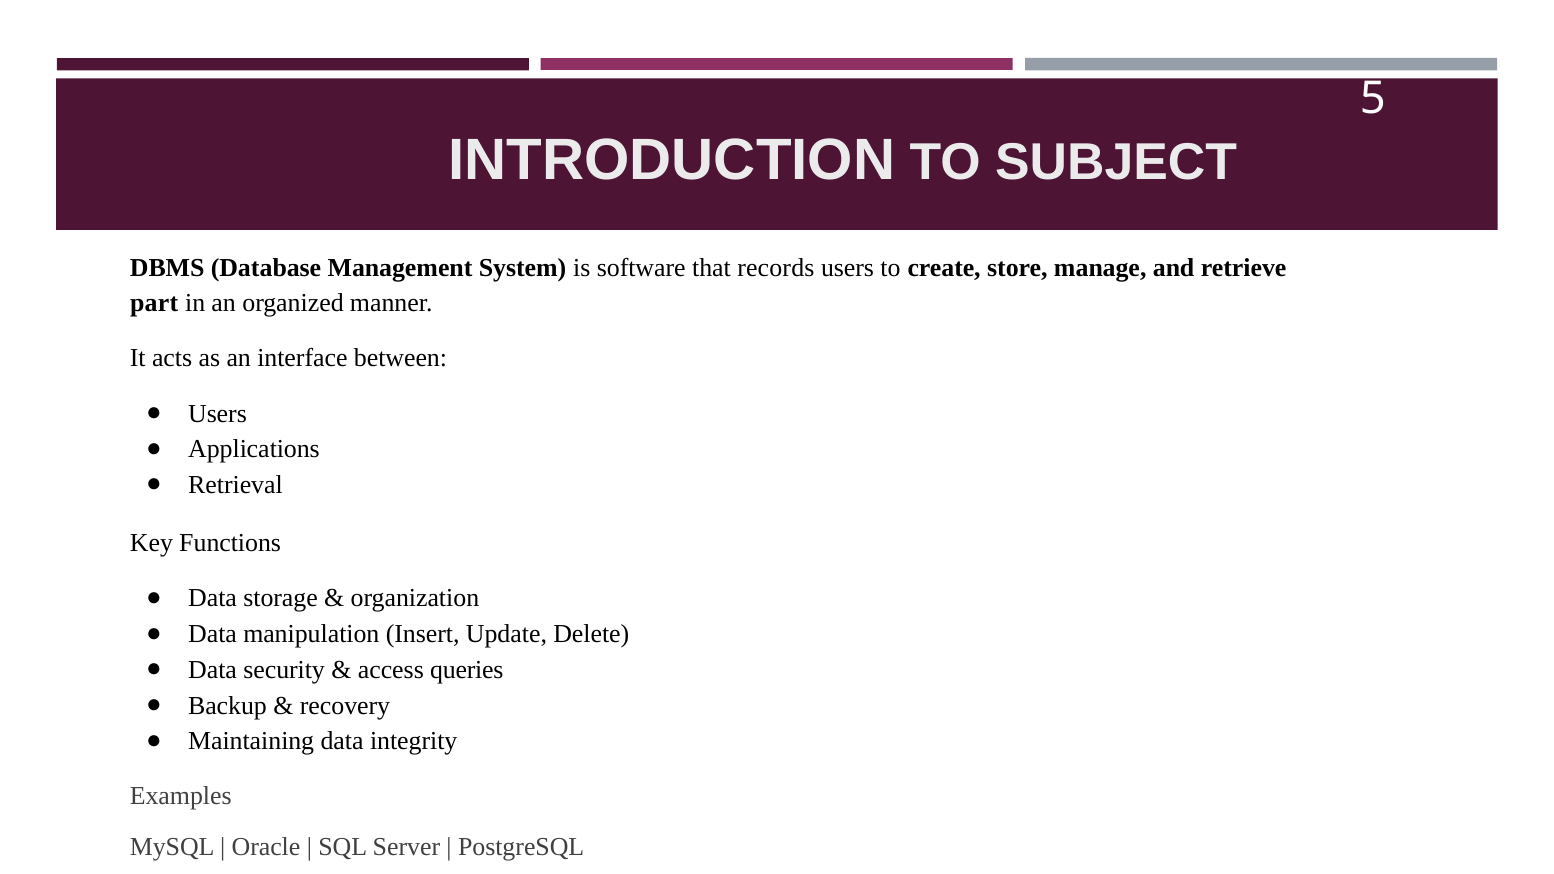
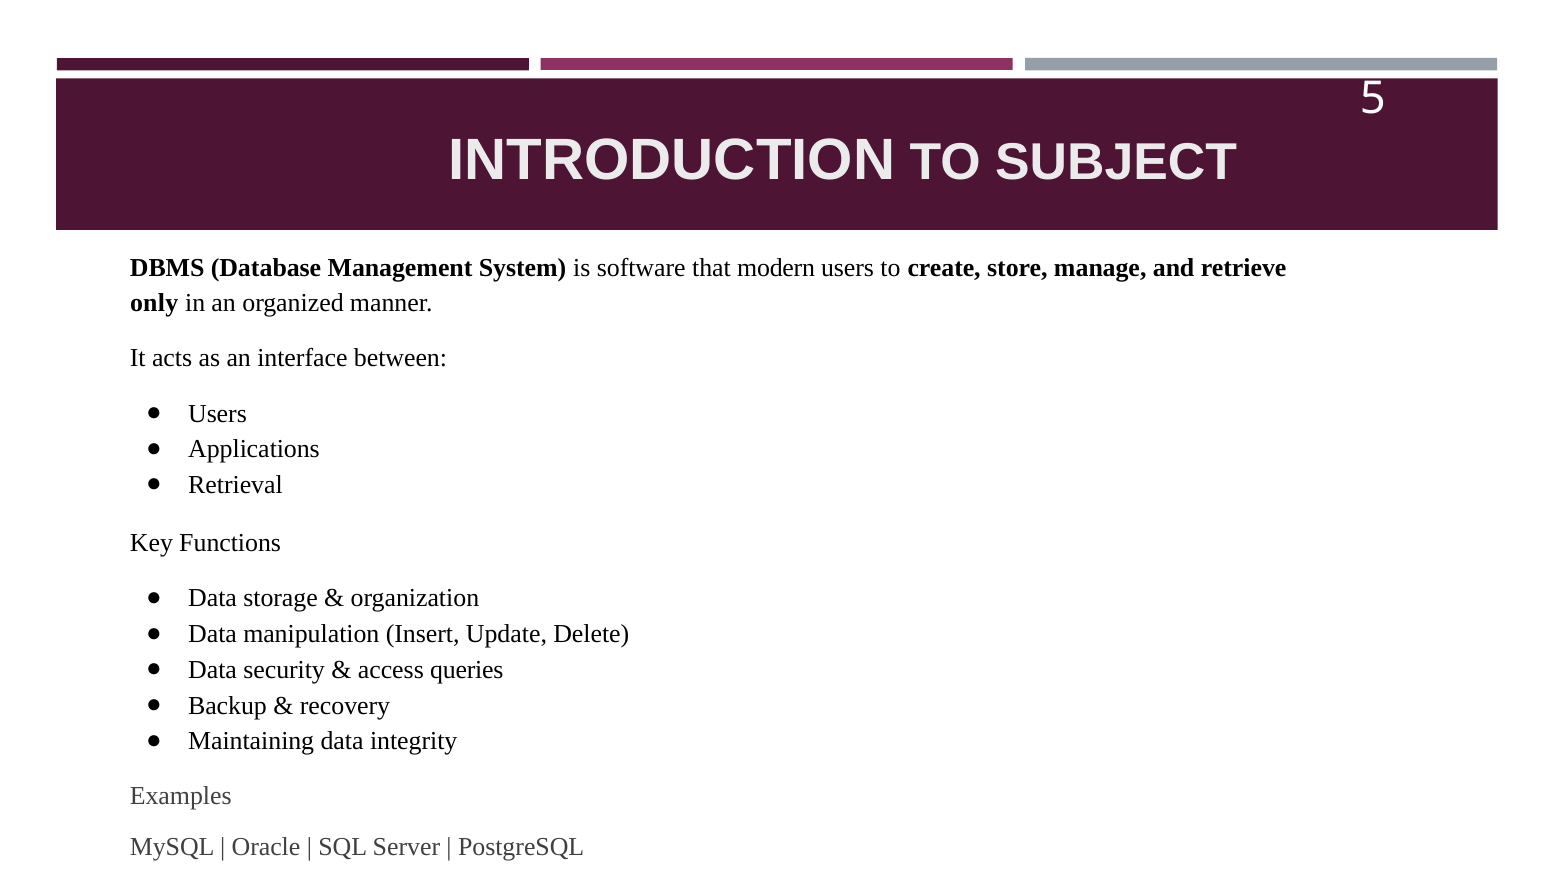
records: records -> modern
part: part -> only
